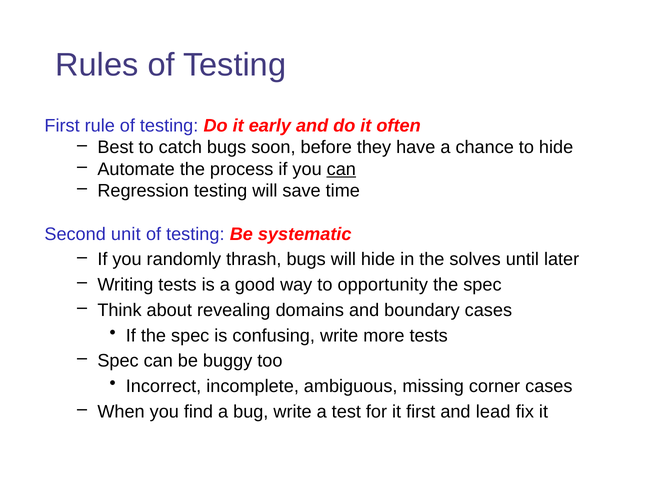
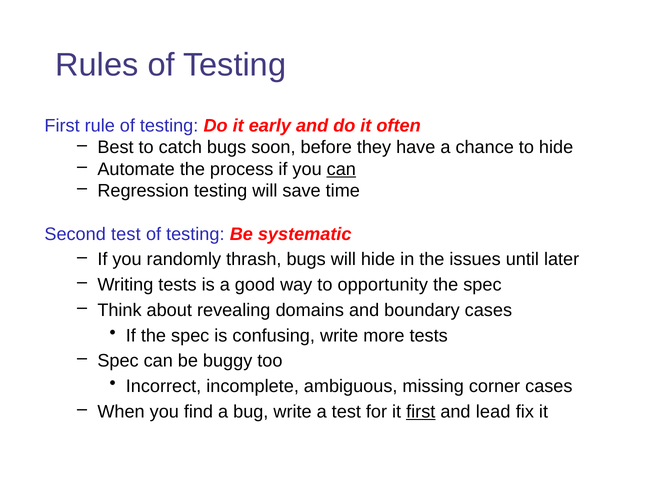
Second unit: unit -> test
solves: solves -> issues
first at (421, 411) underline: none -> present
